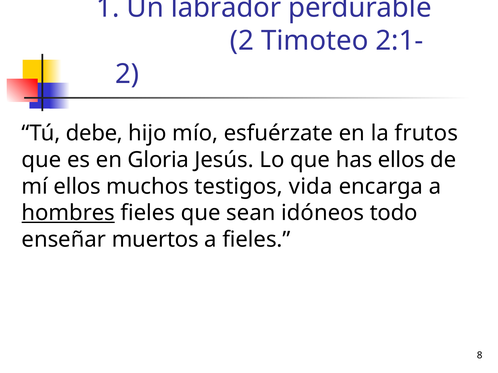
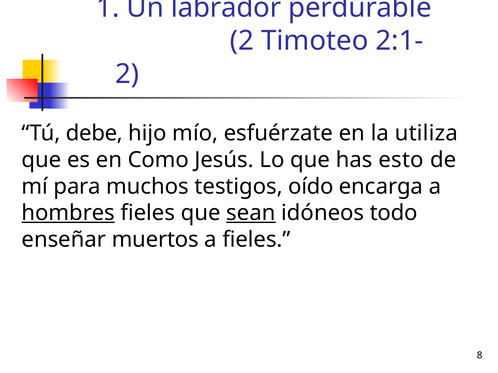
frutos: frutos -> utiliza
Gloria: Gloria -> Como
has ellos: ellos -> esto
mí ellos: ellos -> para
vida: vida -> oído
sean underline: none -> present
